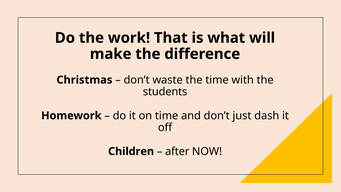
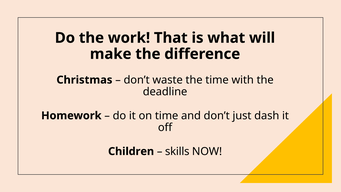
students: students -> deadline
after: after -> skills
